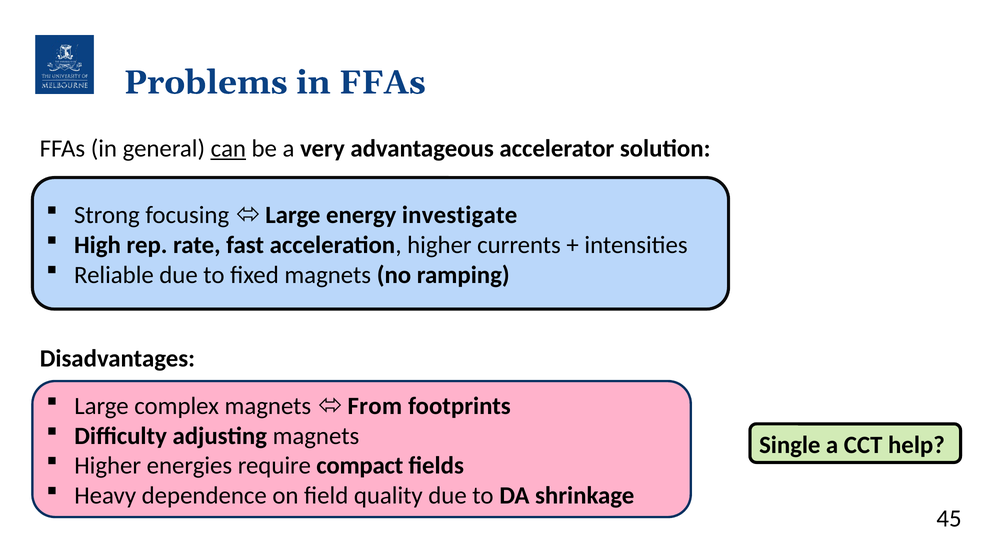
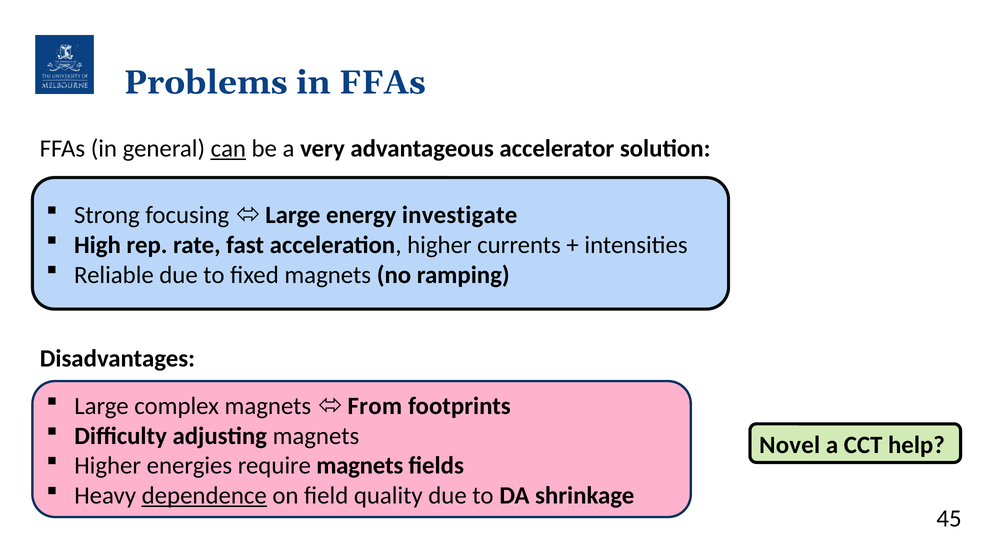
Single: Single -> Novel
require compact: compact -> magnets
dependence underline: none -> present
